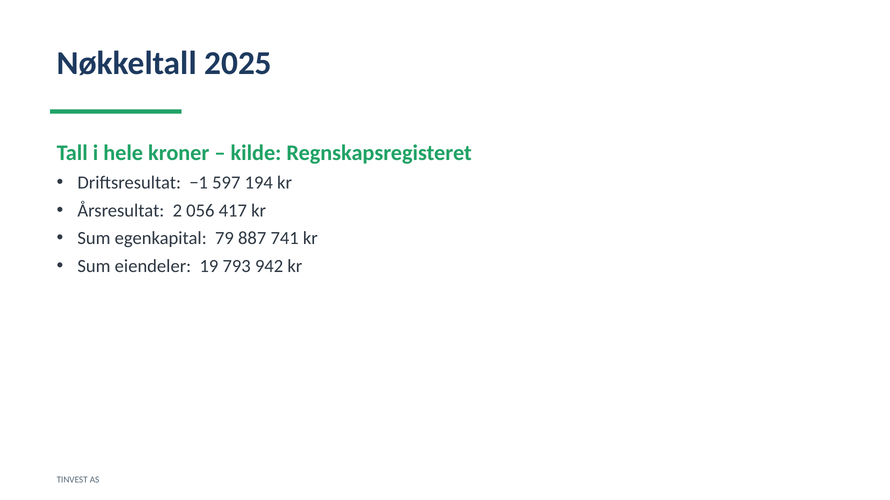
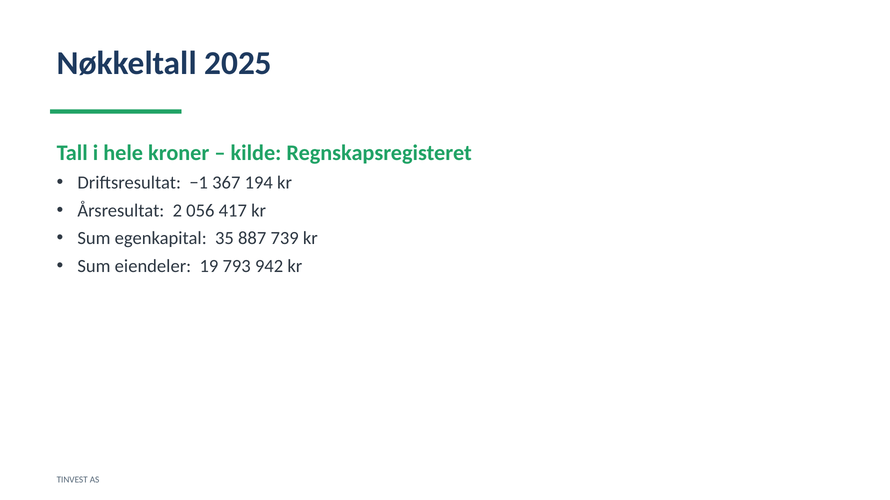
597: 597 -> 367
79: 79 -> 35
741: 741 -> 739
